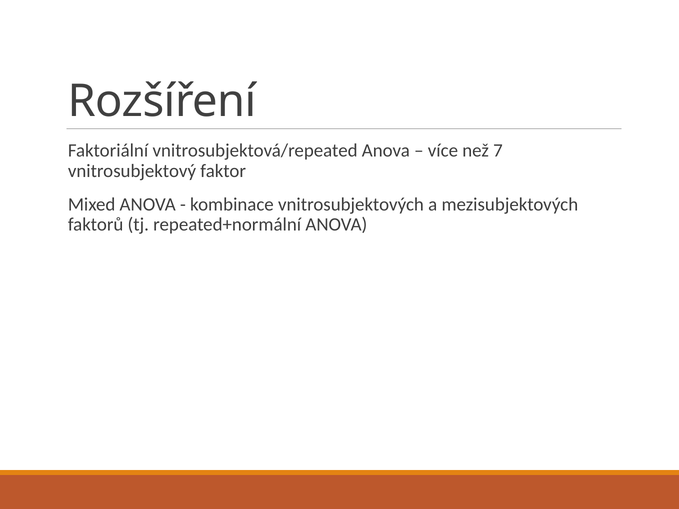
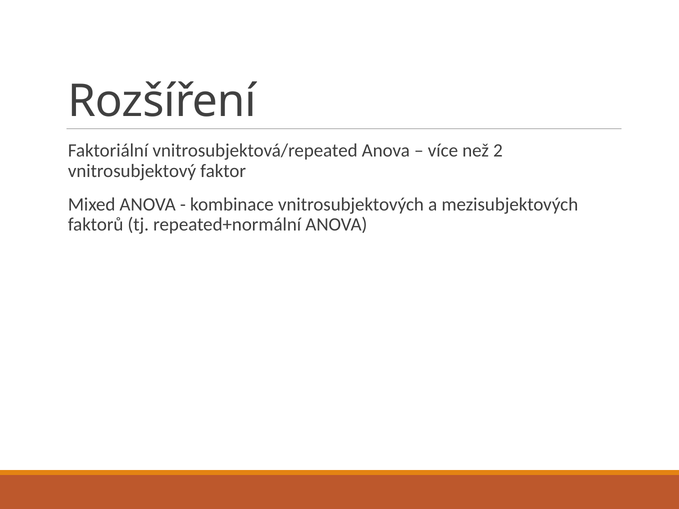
7: 7 -> 2
